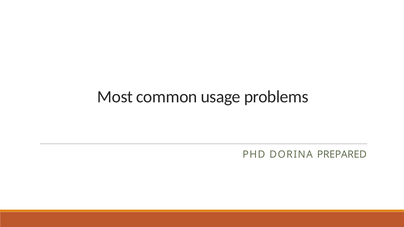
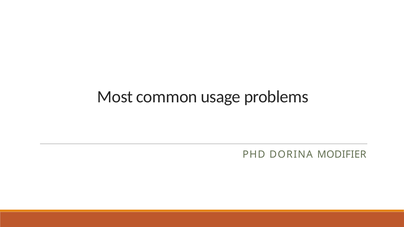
PREPARED: PREPARED -> MODIFIER
